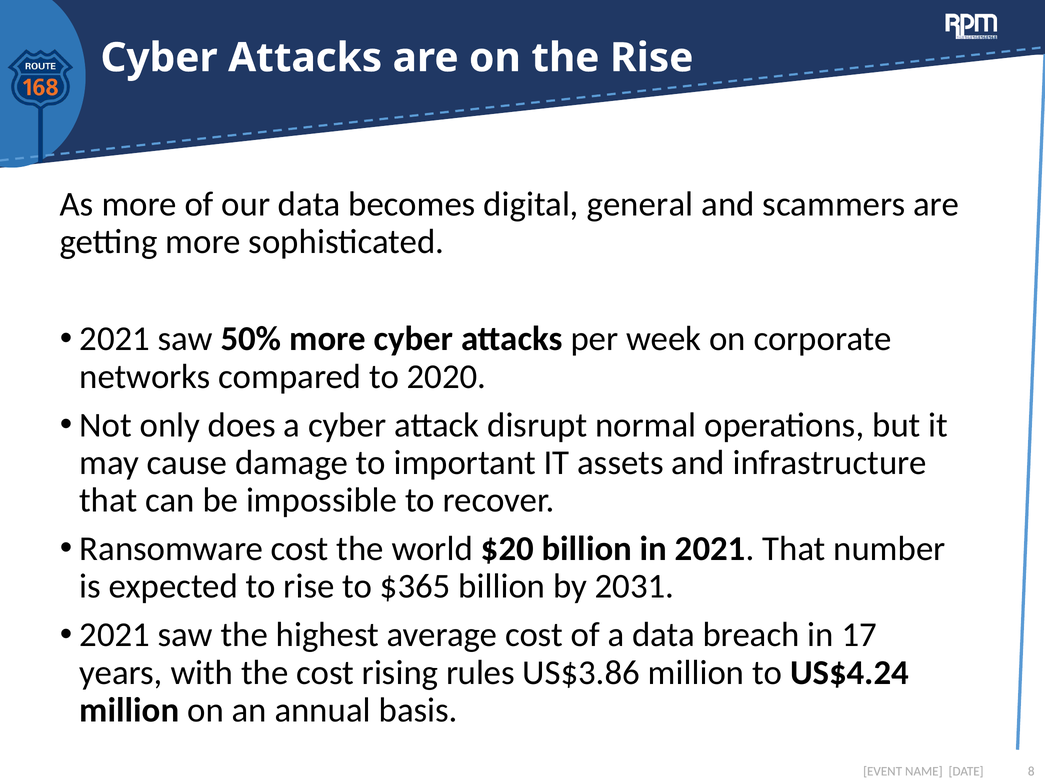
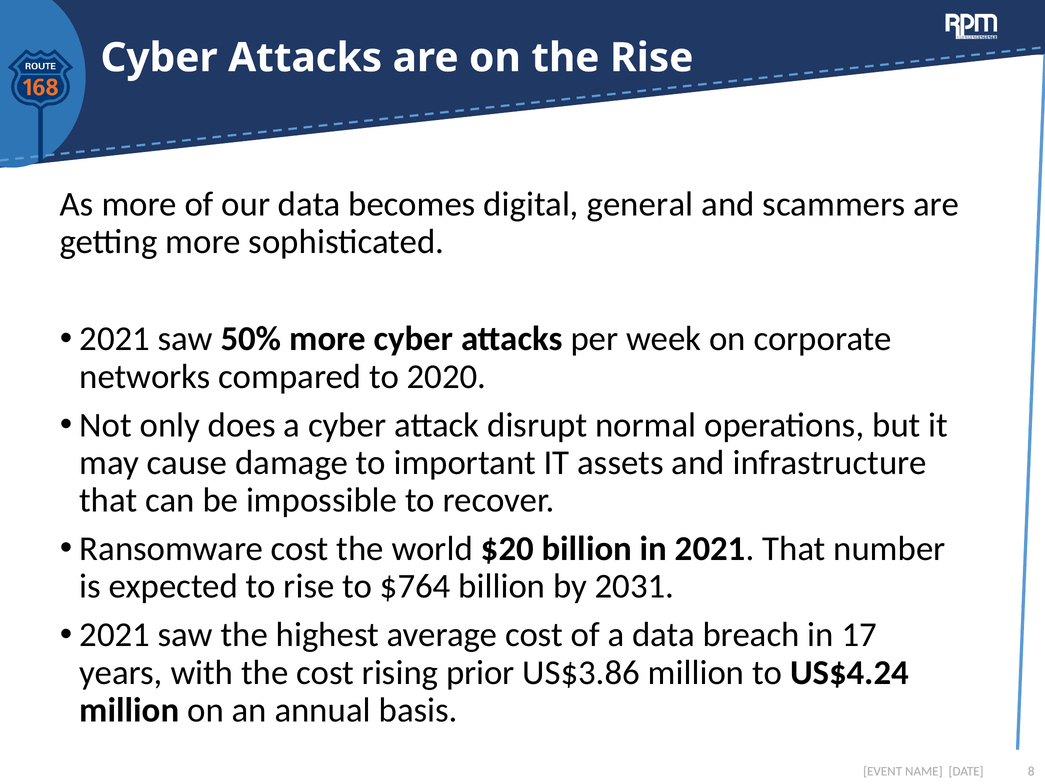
$365: $365 -> $764
rules: rules -> prior
